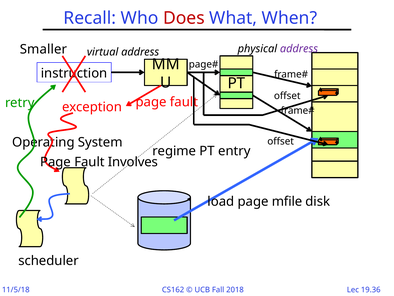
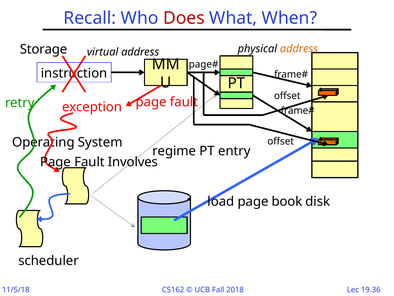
address at (299, 49) colour: purple -> orange
Smaller: Smaller -> Storage
mfile: mfile -> book
